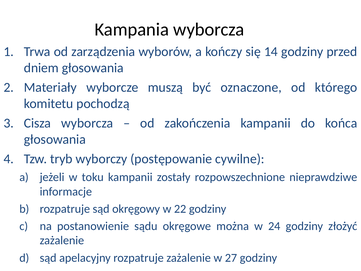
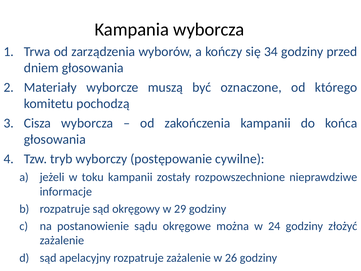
14: 14 -> 34
22: 22 -> 29
27: 27 -> 26
